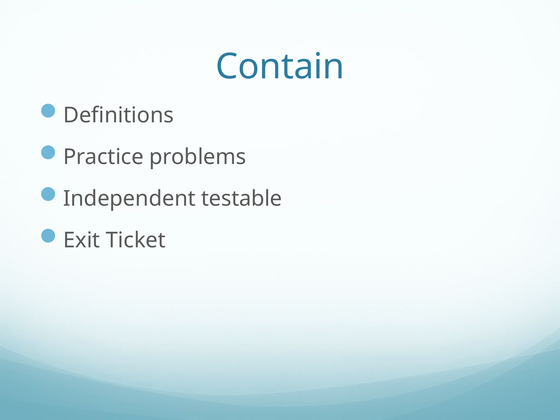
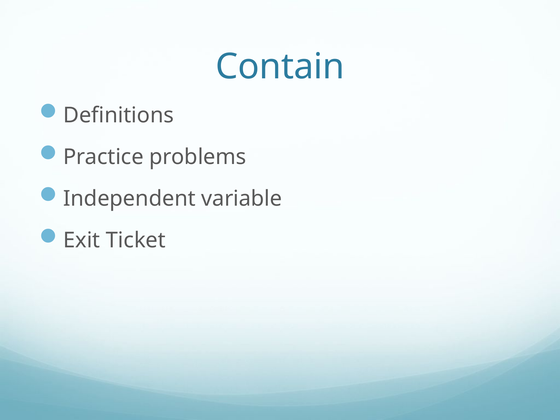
testable: testable -> variable
